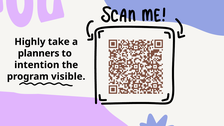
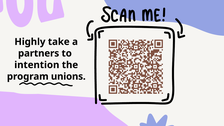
planners: planners -> partners
visible: visible -> unions
